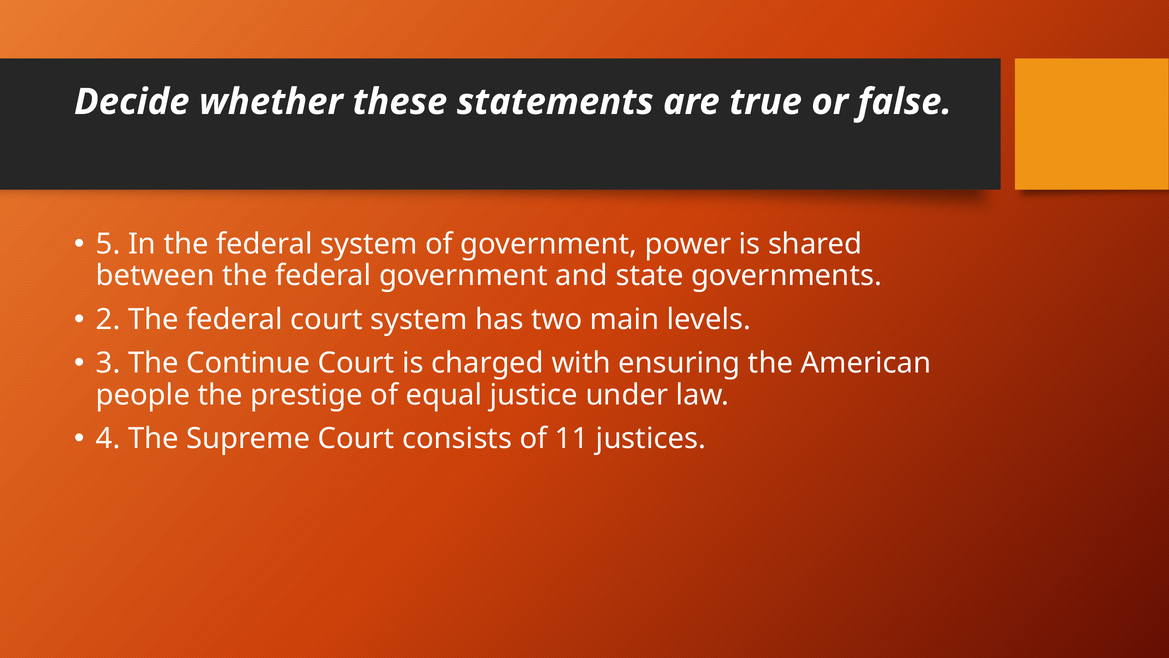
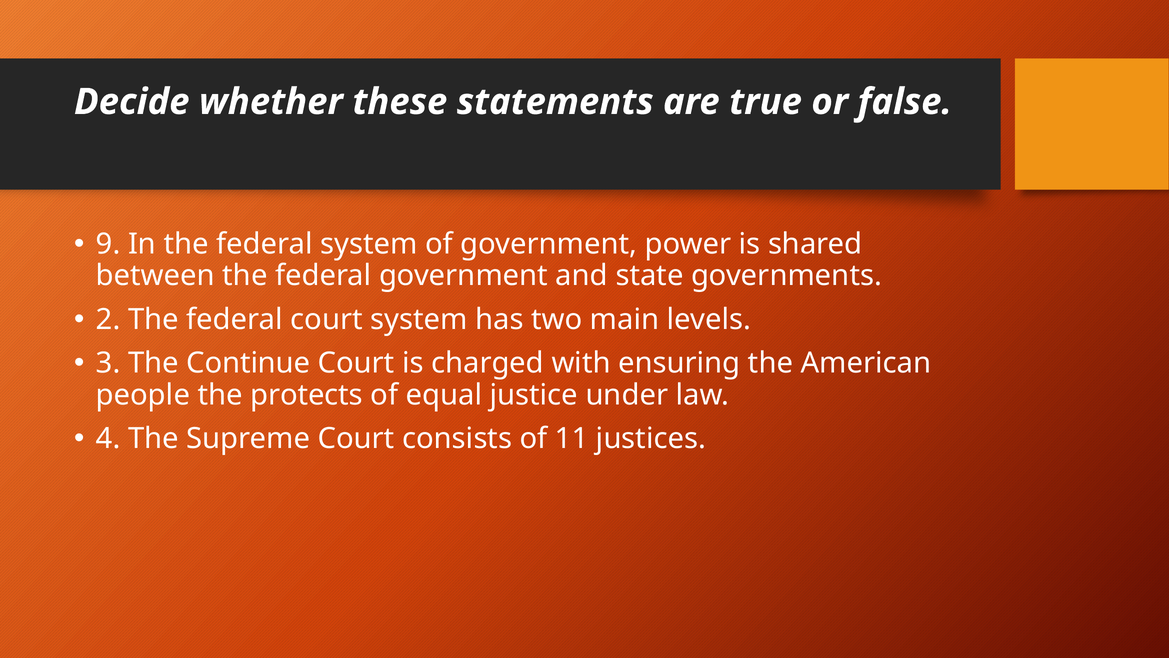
5: 5 -> 9
prestige: prestige -> protects
